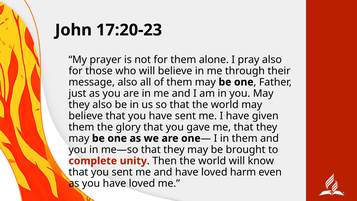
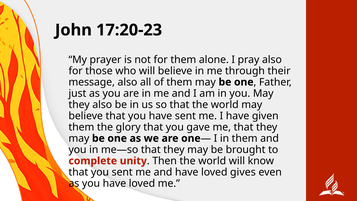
harm: harm -> gives
